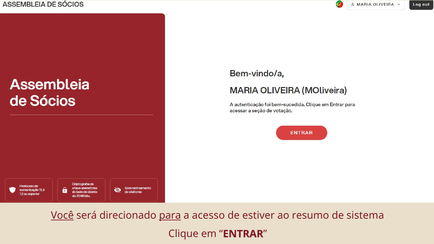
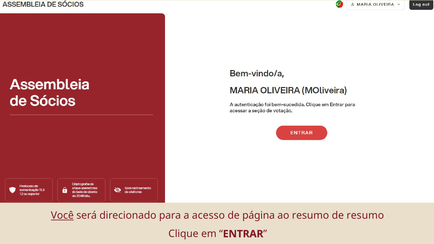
para underline: present -> none
estiver: estiver -> página
de sistema: sistema -> resumo
